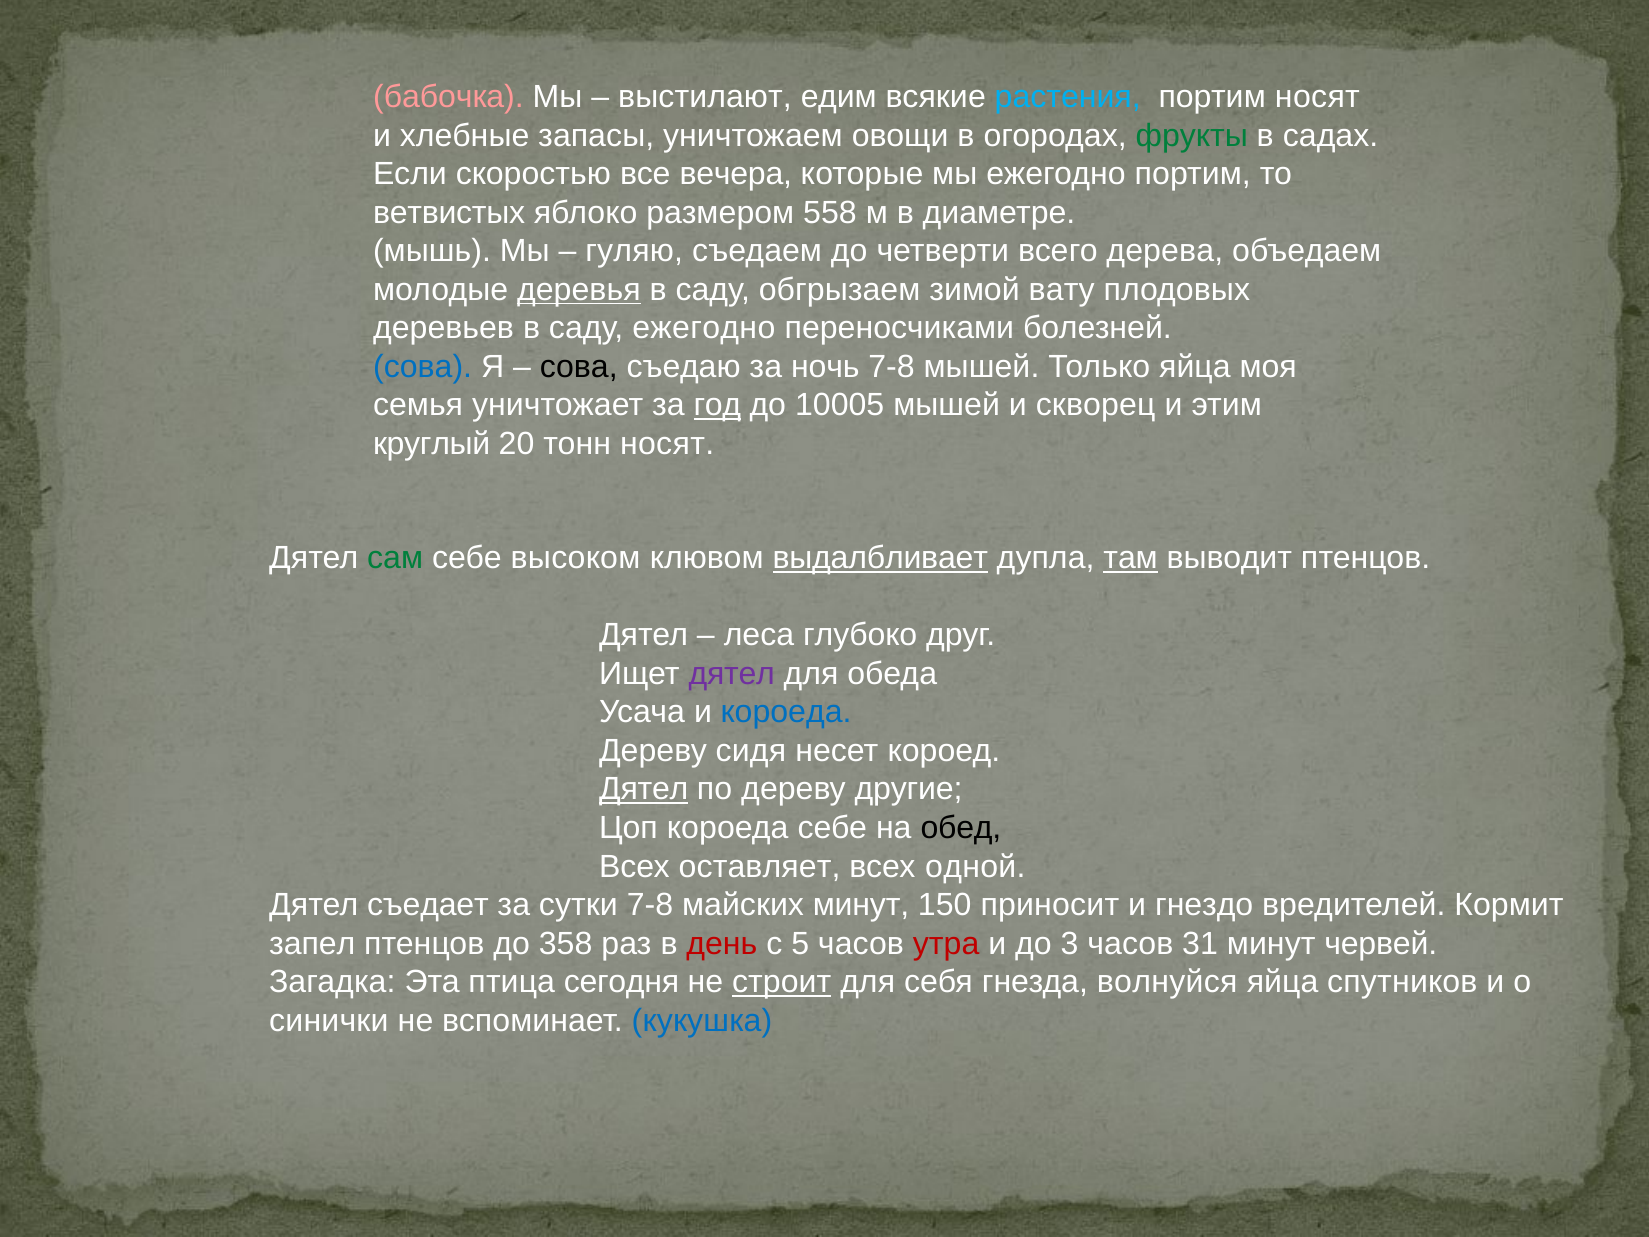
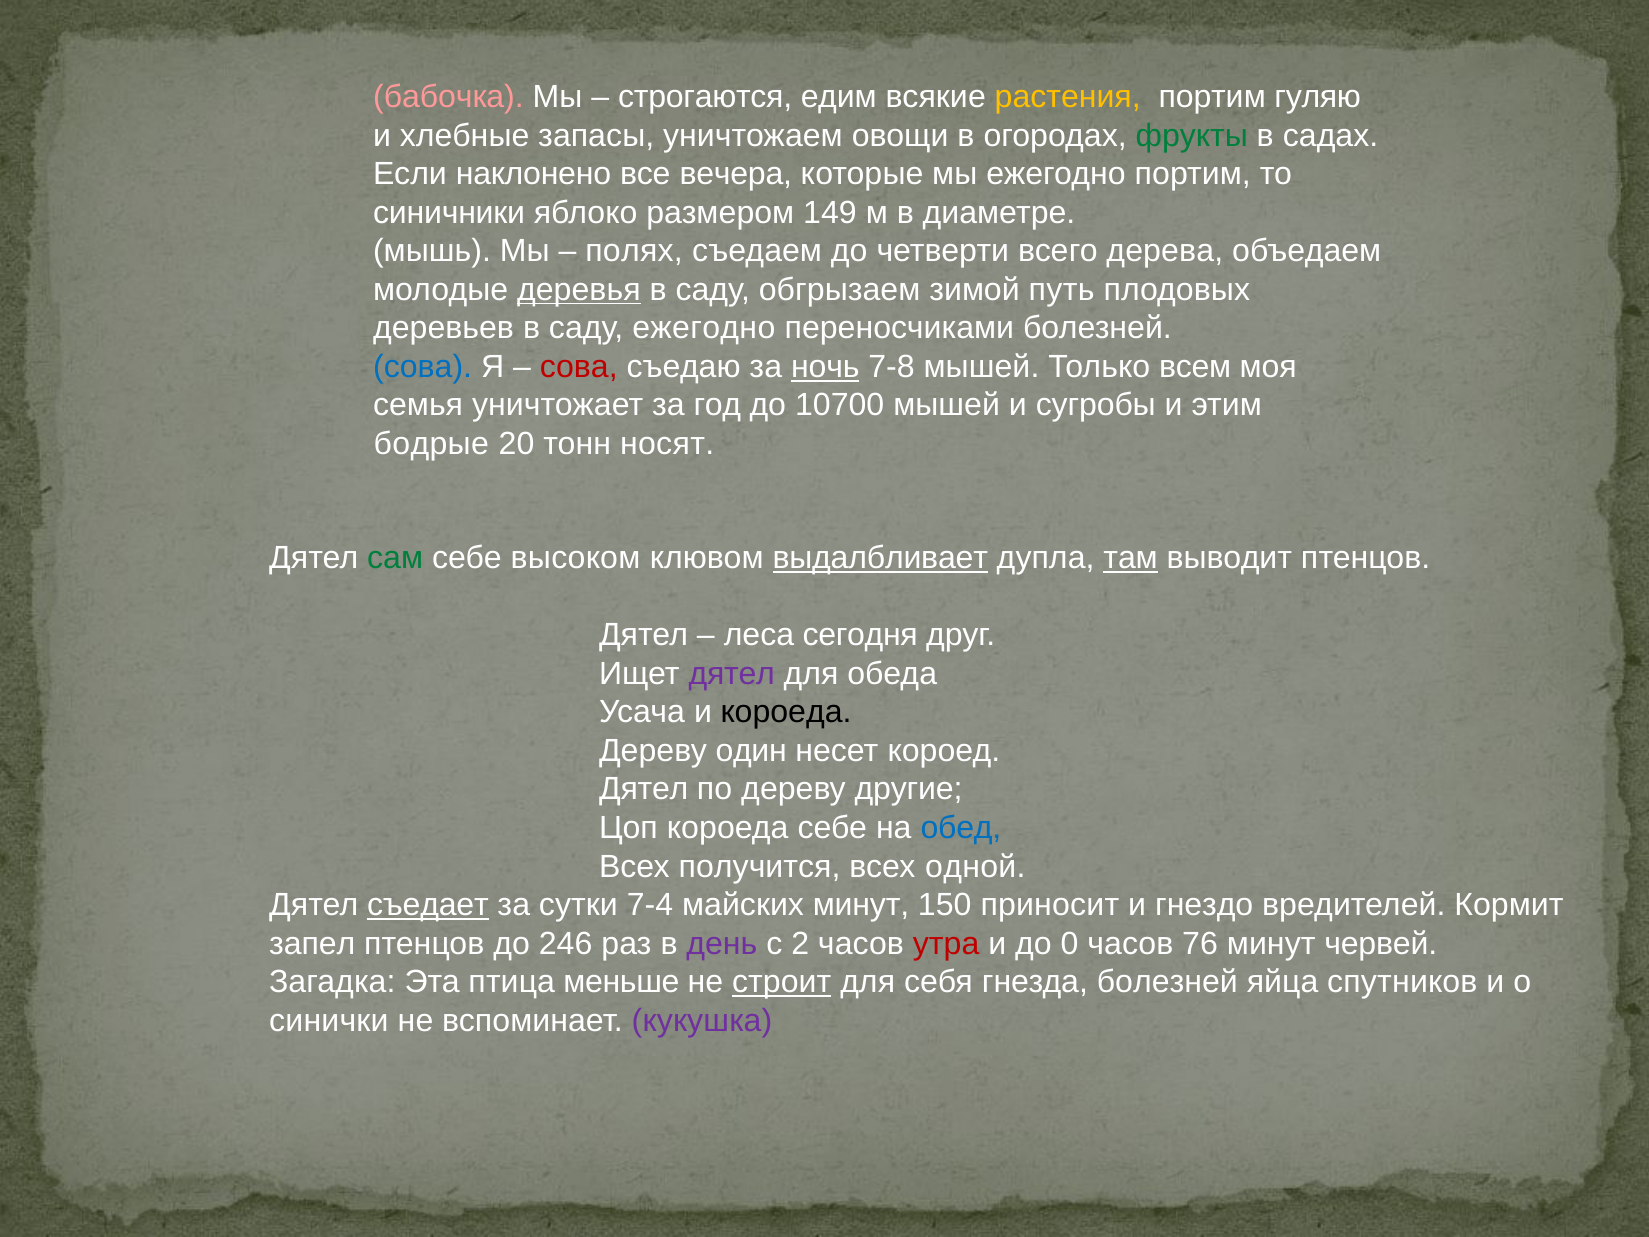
выстилают: выстилают -> строгаются
растения colour: light blue -> yellow
портим носят: носят -> гуляю
скоростью: скоростью -> наклонено
ветвистых: ветвистых -> синичники
558: 558 -> 149
гуляю: гуляю -> полях
вату: вату -> путь
сова at (579, 367) colour: black -> red
ночь underline: none -> present
Только яйца: яйца -> всем
год underline: present -> none
10005: 10005 -> 10700
скворец: скворец -> сугробы
круглый: круглый -> бодрые
глубоко: глубоко -> сегодня
короеда at (786, 712) colour: blue -> black
сидя: сидя -> один
Дятел at (644, 789) underline: present -> none
обед colour: black -> blue
оставляет: оставляет -> получится
съедает underline: none -> present
сутки 7-8: 7-8 -> 7-4
358: 358 -> 246
день colour: red -> purple
5: 5 -> 2
3: 3 -> 0
31: 31 -> 76
сегодня: сегодня -> меньше
гнезда волнуйся: волнуйся -> болезней
кукушка colour: blue -> purple
